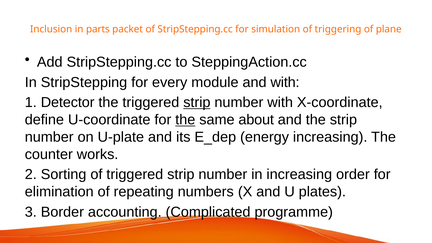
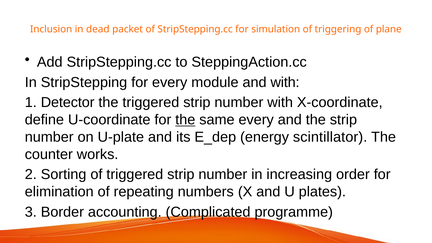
parts: parts -> dead
strip at (197, 102) underline: present -> none
same about: about -> every
energy increasing: increasing -> scintillator
